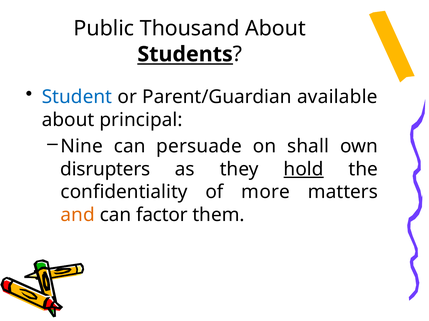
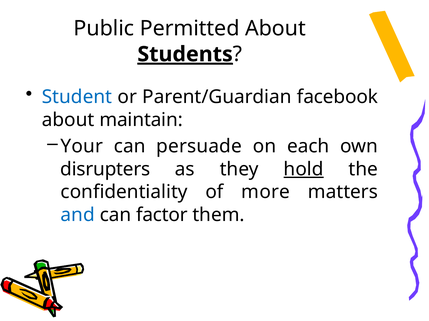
Thousand: Thousand -> Permitted
Students underline: none -> present
available: available -> facebook
principal: principal -> maintain
Nine: Nine -> Your
shall: shall -> each
and colour: orange -> blue
